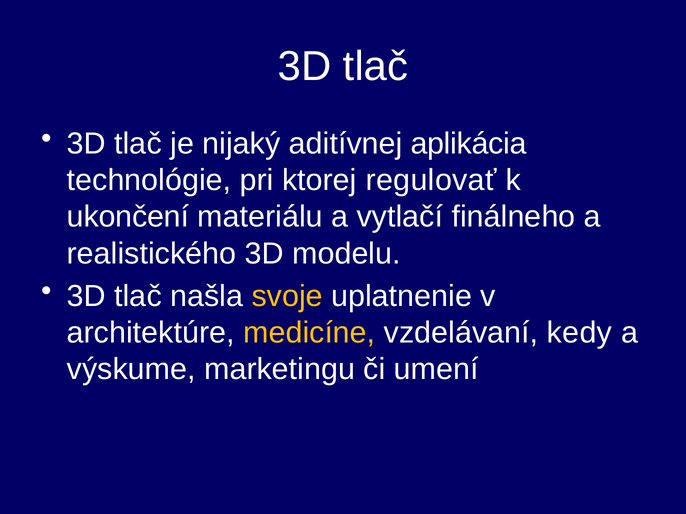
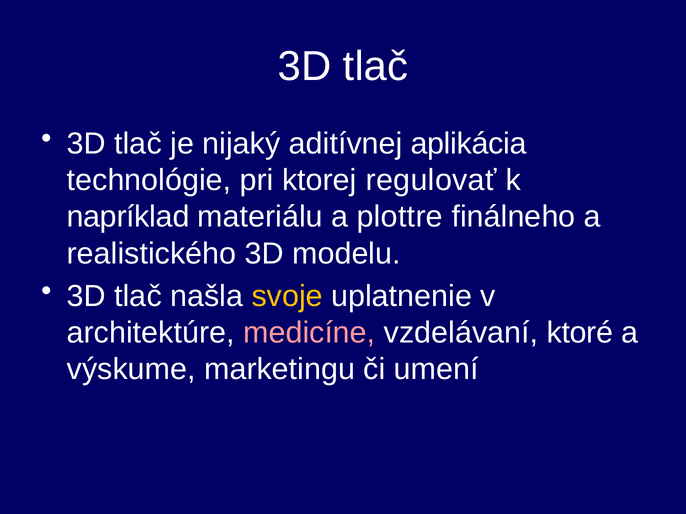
ukončení: ukončení -> napríklad
vytlačí: vytlačí -> plottre
medicíne colour: yellow -> pink
kedy: kedy -> ktoré
